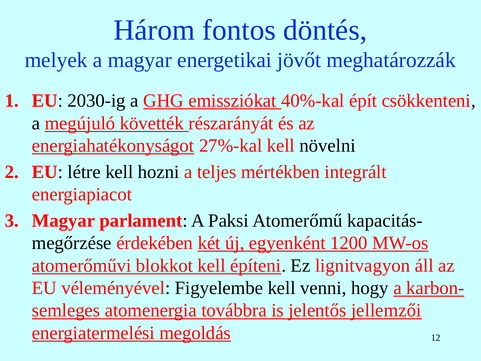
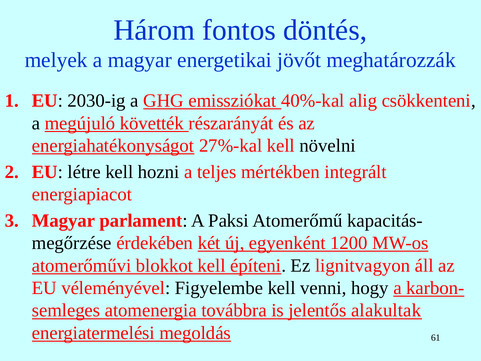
épít: épít -> alig
jellemzői: jellemzői -> alakultak
12: 12 -> 61
